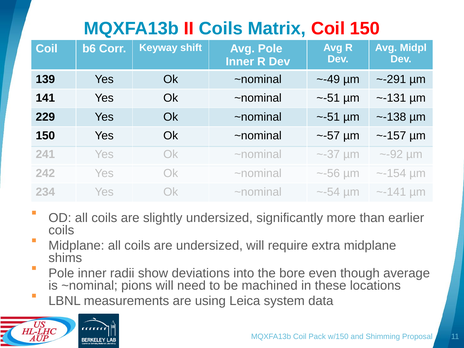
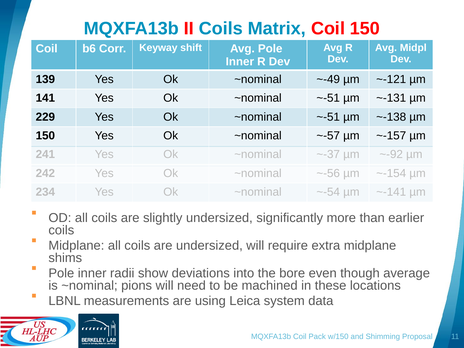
~-291: ~-291 -> ~-121
